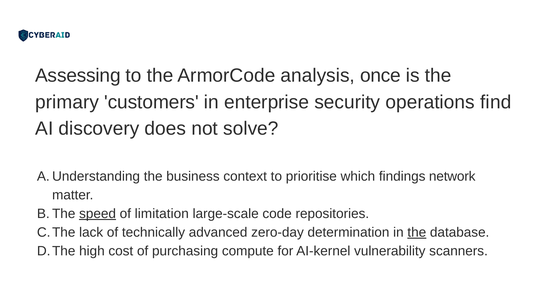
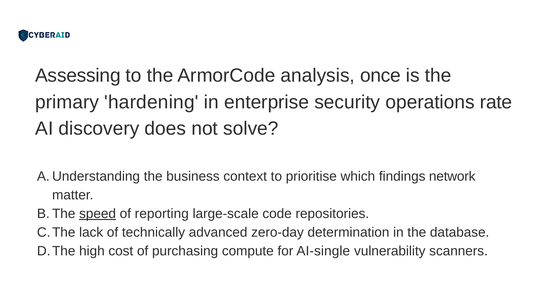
customers: customers -> hardening
find: find -> rate
limitation: limitation -> reporting
the at (417, 232) underline: present -> none
AI-kernel: AI-kernel -> AI-single
